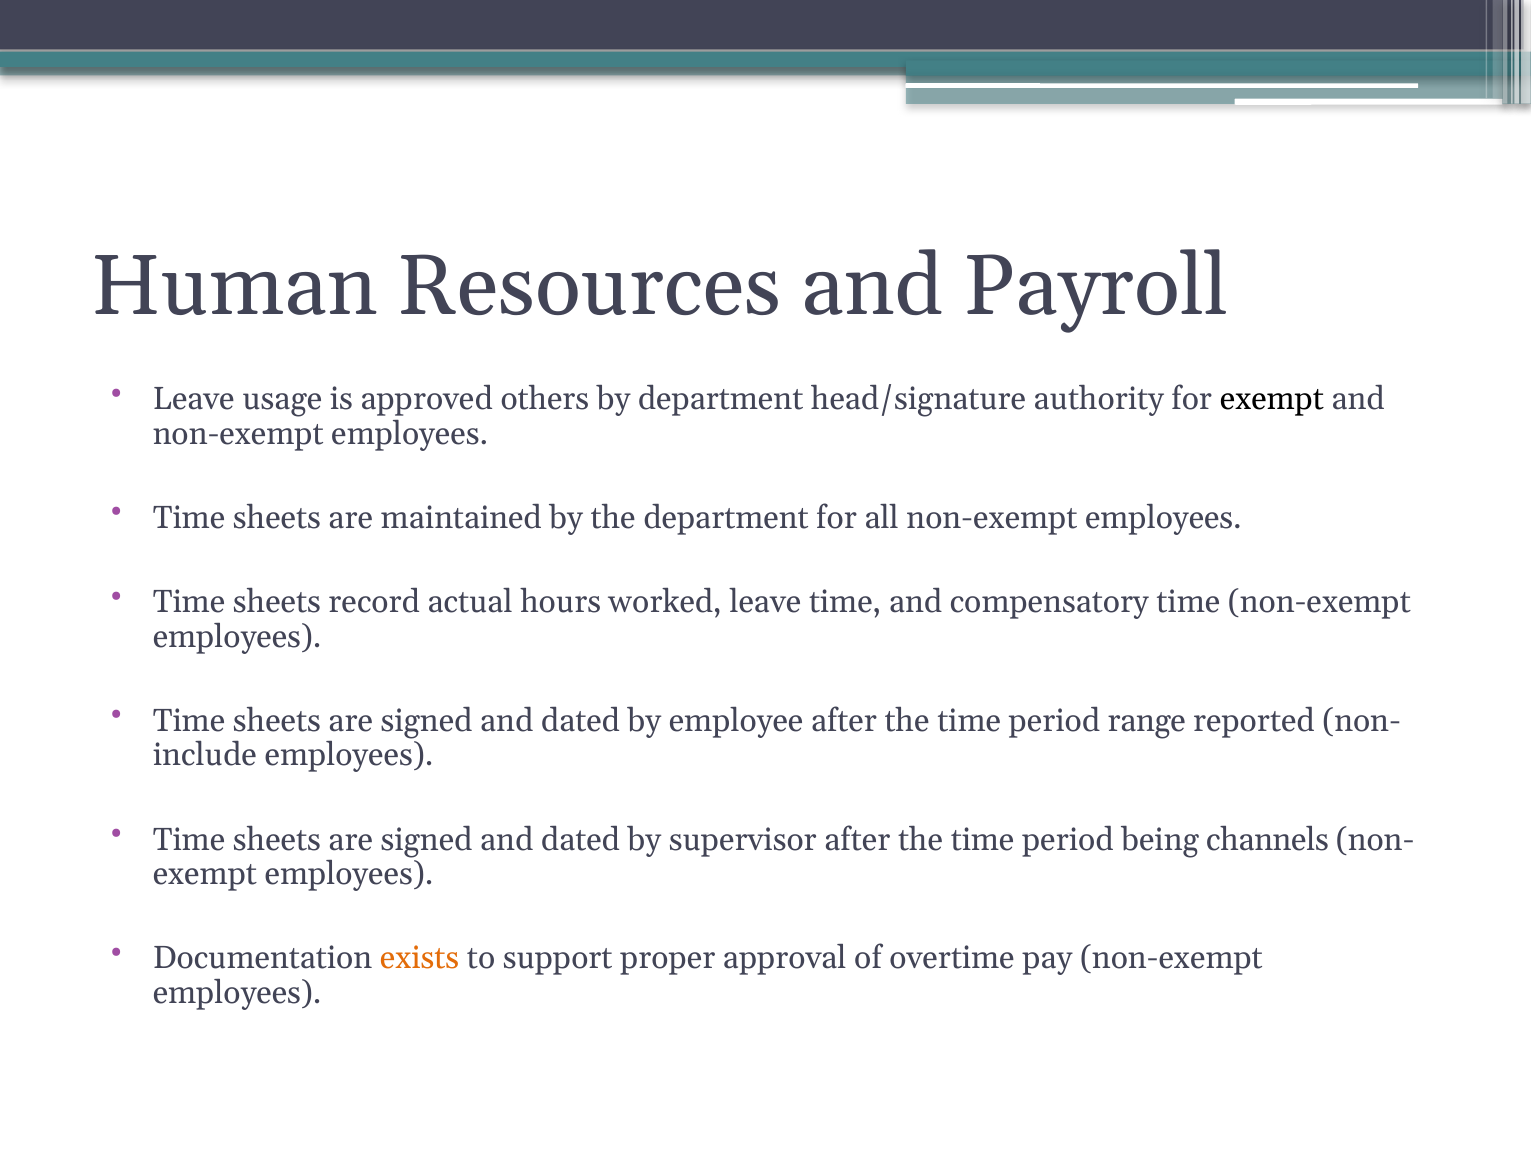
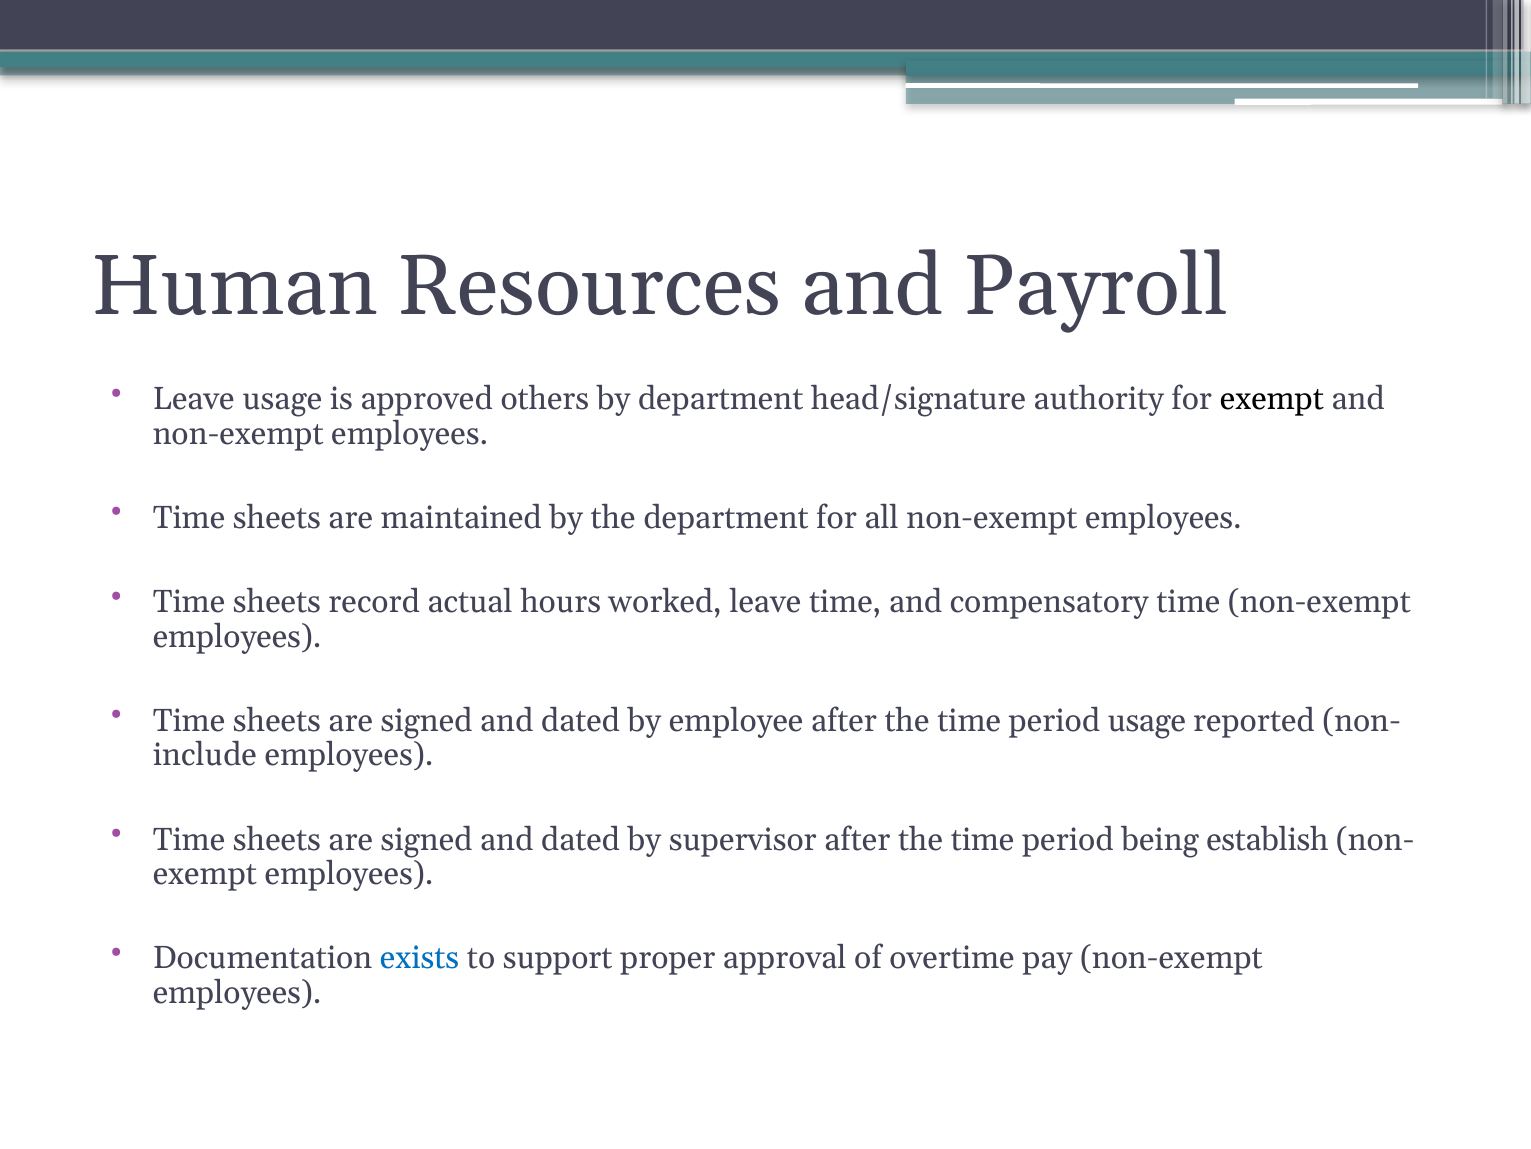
period range: range -> usage
channels: channels -> establish
exists colour: orange -> blue
